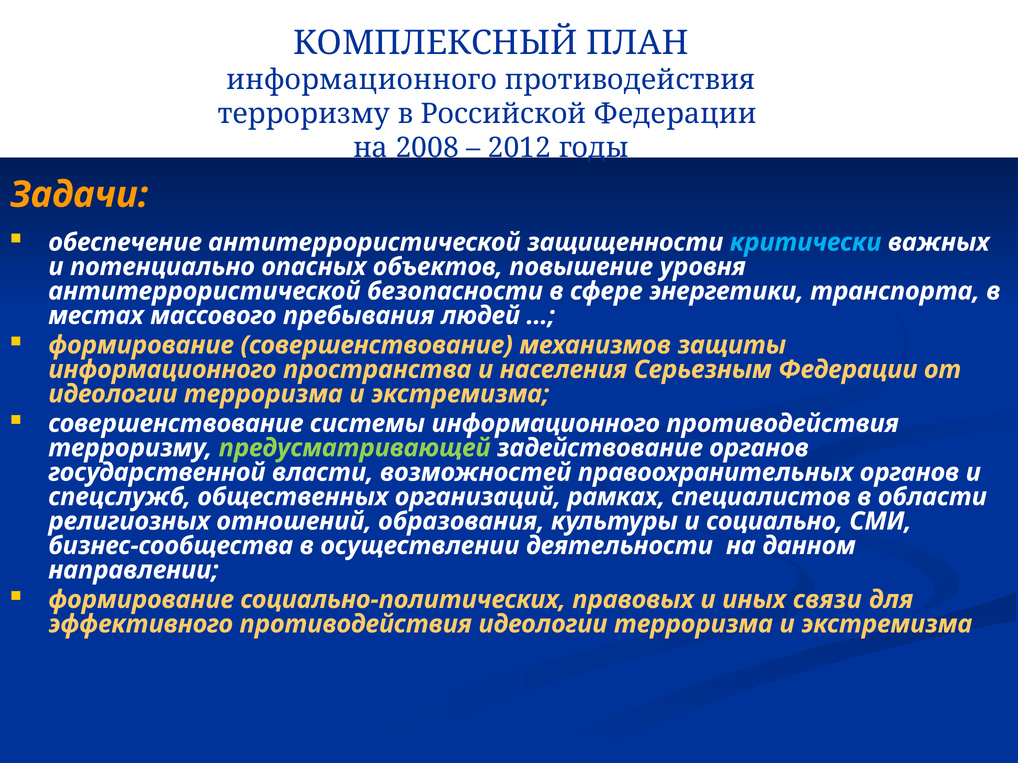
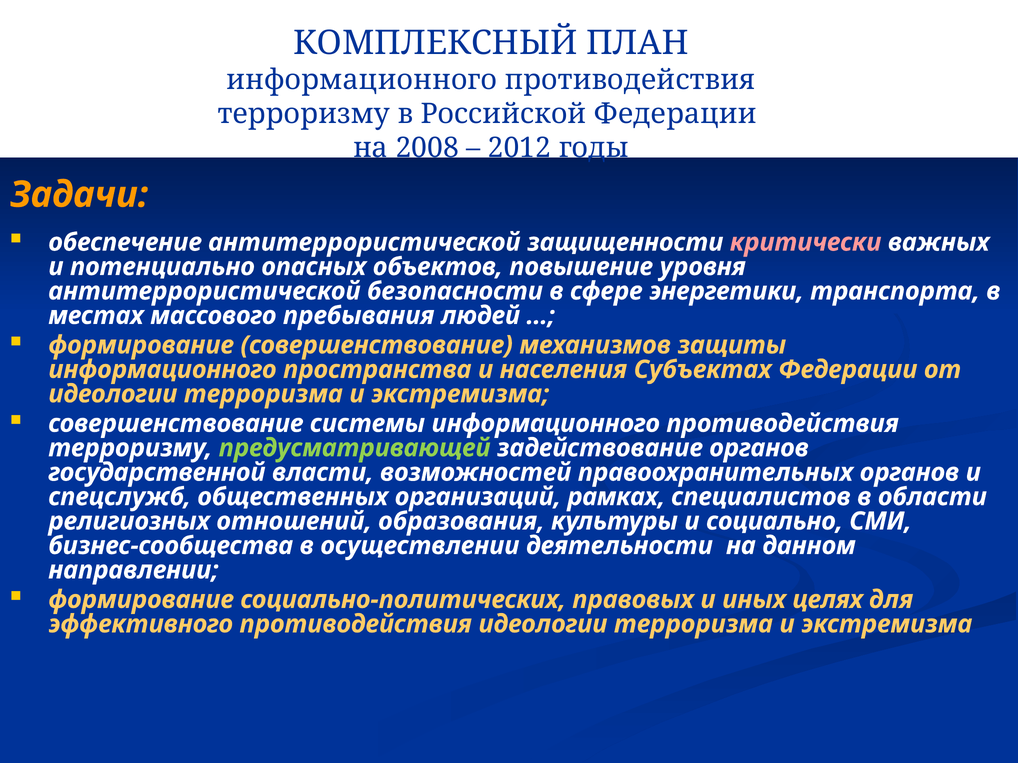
критически colour: light blue -> pink
Серьезным: Серьезным -> Субъектах
связи: связи -> целях
